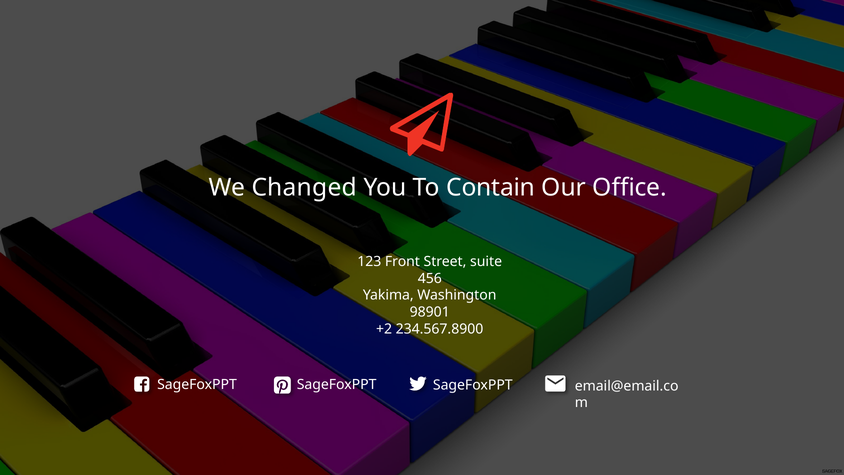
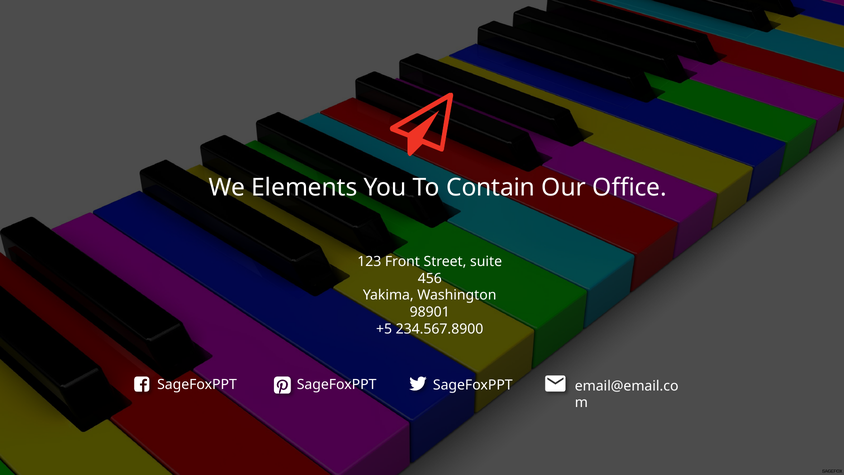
Changed: Changed -> Elements
+2: +2 -> +5
